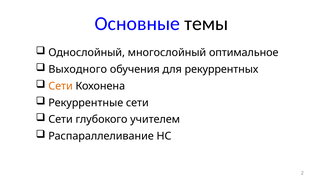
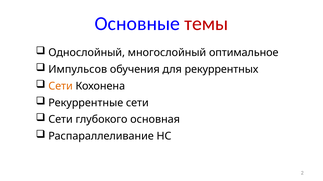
темы colour: black -> red
Выходного: Выходного -> Импульсов
учителем: учителем -> основная
